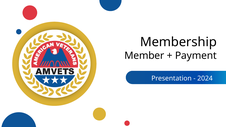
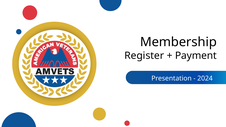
Member: Member -> Register
